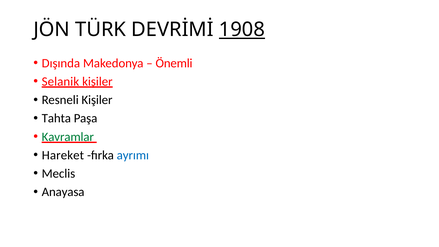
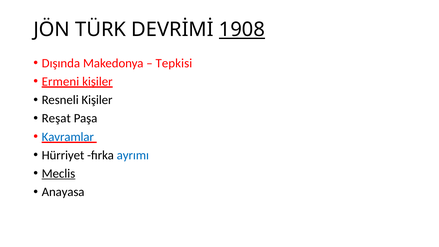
Önemli: Önemli -> Tepkisi
Selanik: Selanik -> Ermeni
Tahta: Tahta -> Reşat
Kavramlar colour: green -> blue
Hareket: Hareket -> Hürriyet
Meclis underline: none -> present
